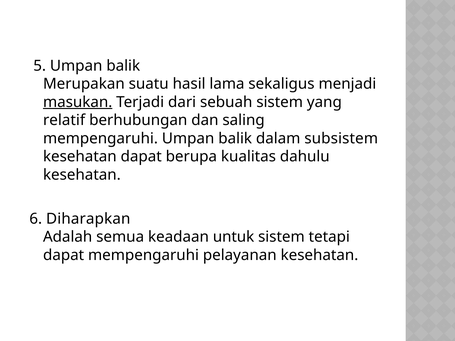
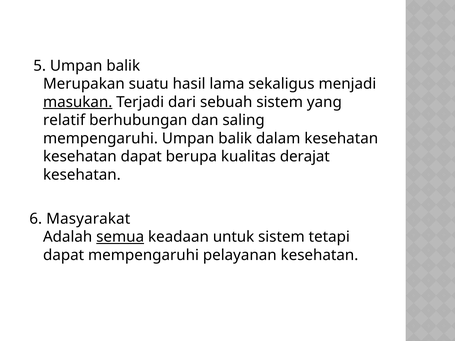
dalam subsistem: subsistem -> kesehatan
dahulu: dahulu -> derajat
Diharapkan: Diharapkan -> Masyarakat
semua underline: none -> present
